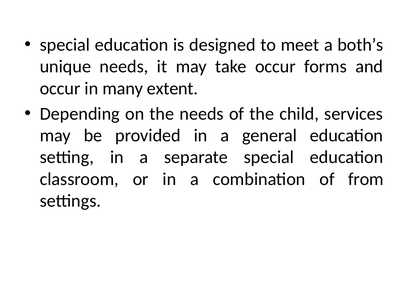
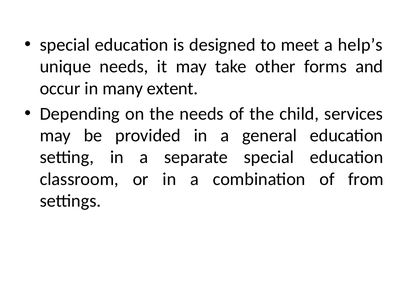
both’s: both’s -> help’s
take occur: occur -> other
